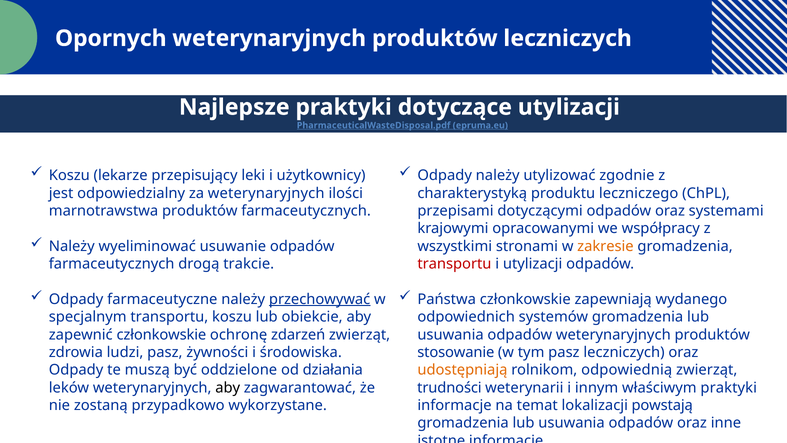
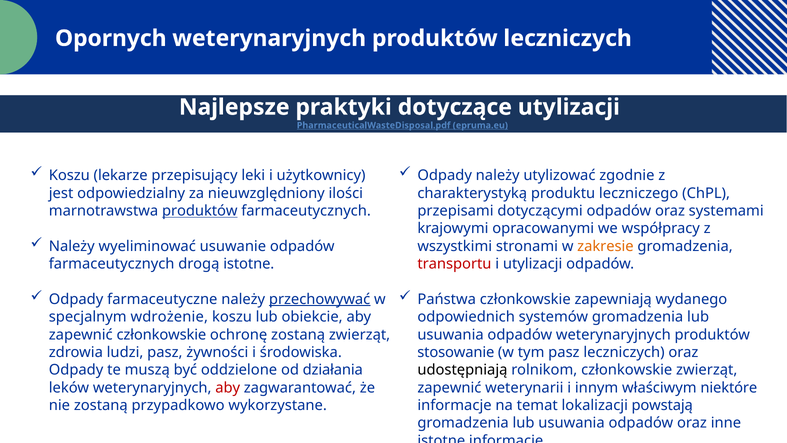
za weterynaryjnych: weterynaryjnych -> nieuwzględniony
produktów at (200, 211) underline: none -> present
drogą trakcie: trakcie -> istotne
specjalnym transportu: transportu -> wdrożenie
ochronę zdarzeń: zdarzeń -> zostaną
udostępniają colour: orange -> black
rolnikom odpowiednią: odpowiednią -> członkowskie
aby at (228, 388) colour: black -> red
trudności at (449, 388): trudności -> zapewnić
właściwym praktyki: praktyki -> niektóre
